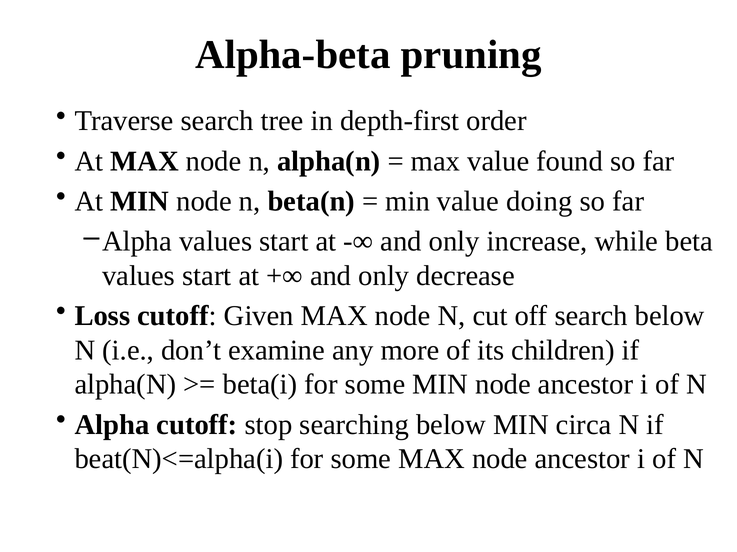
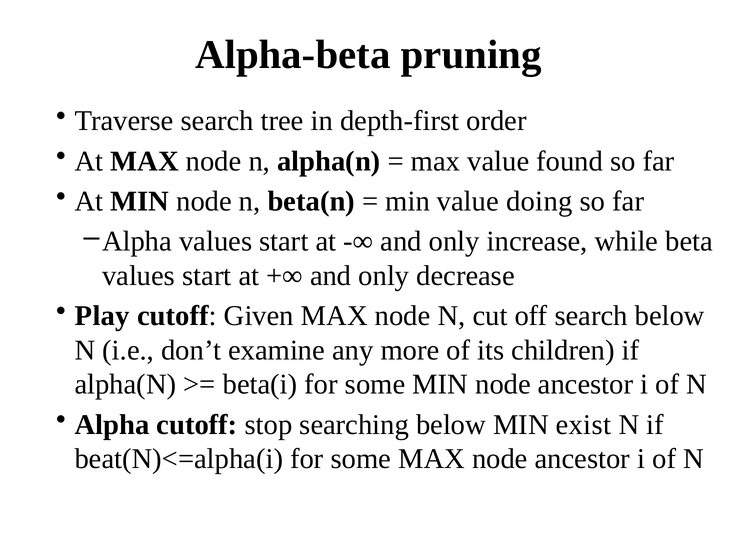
Loss: Loss -> Play
circa: circa -> exist
